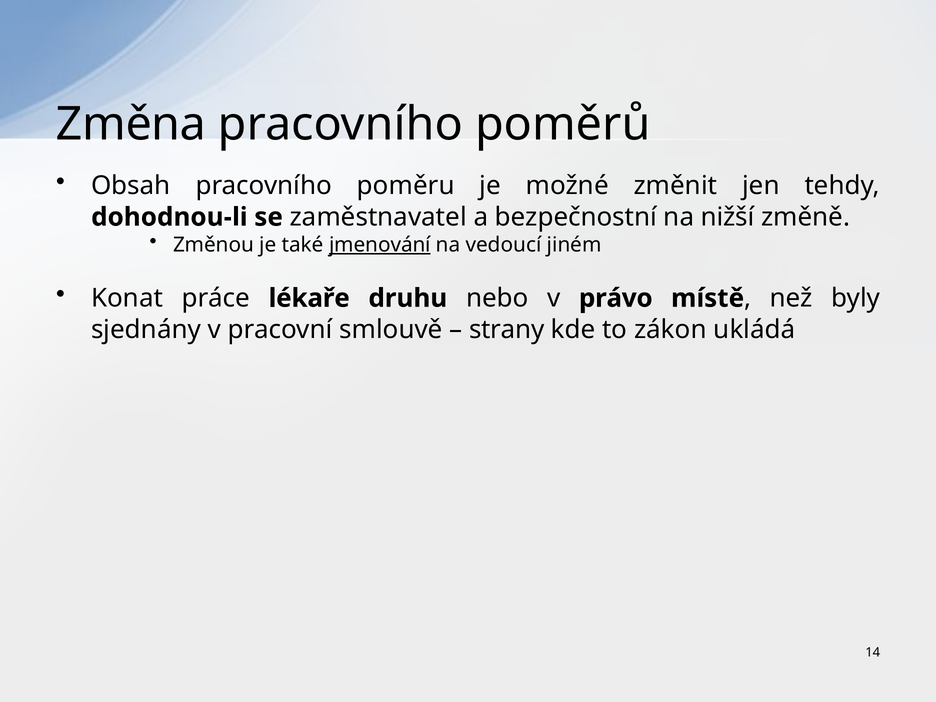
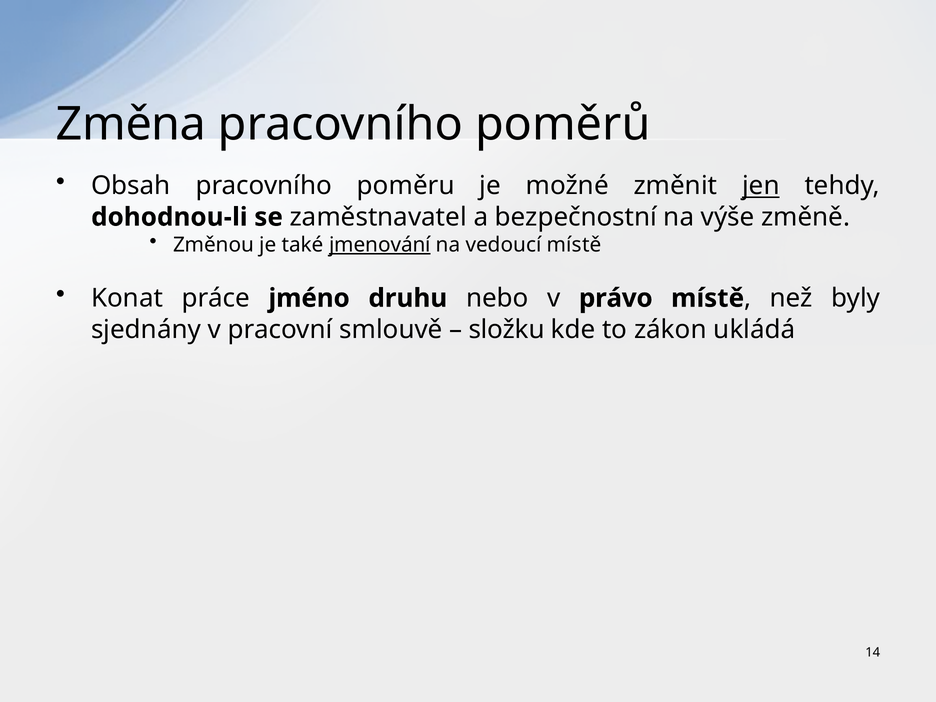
jen underline: none -> present
nižší: nižší -> výše
vedoucí jiném: jiném -> místě
lékaře: lékaře -> jméno
strany: strany -> složku
